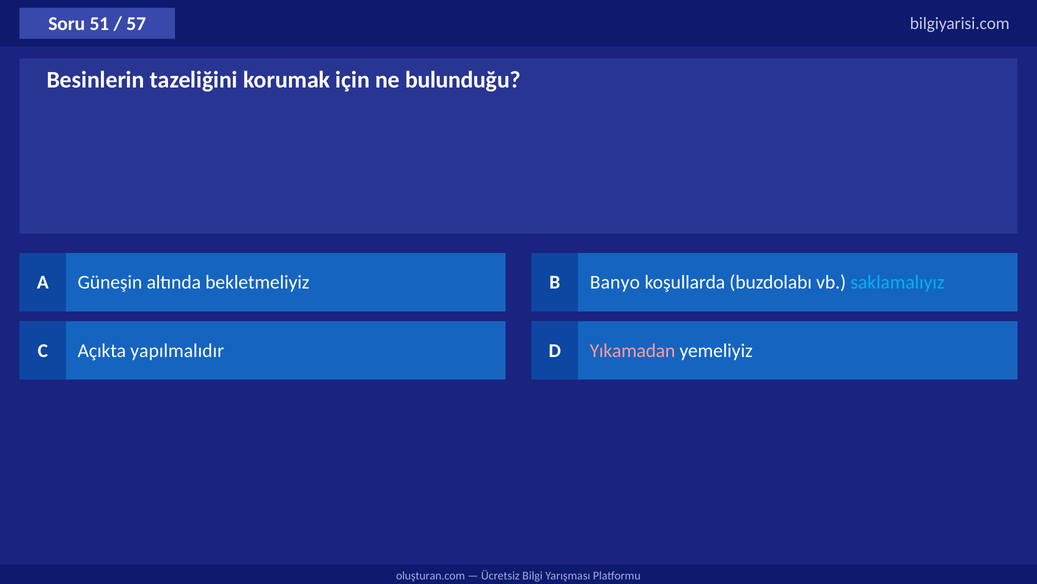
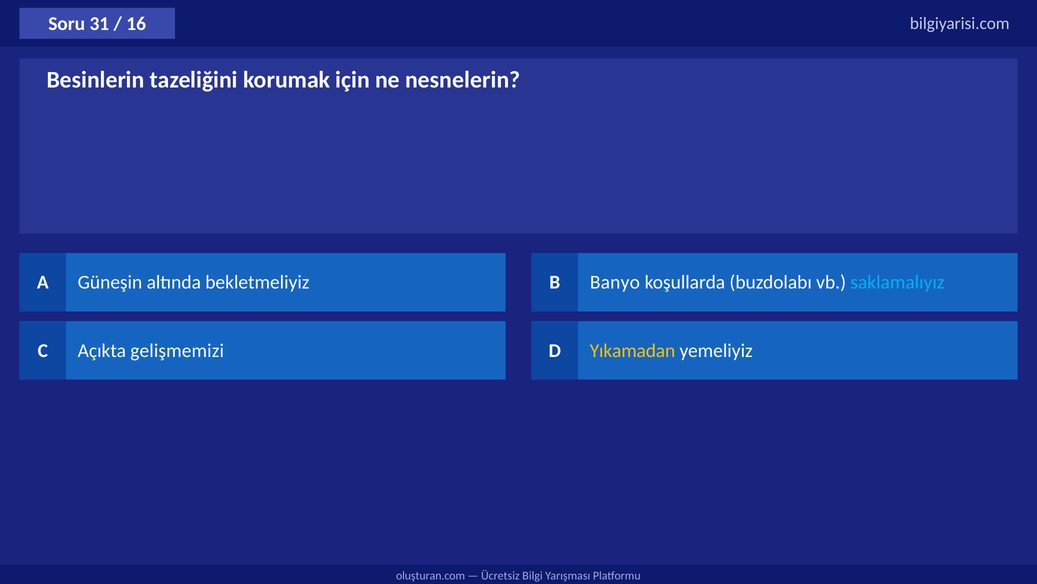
51: 51 -> 31
57: 57 -> 16
bulunduğu: bulunduğu -> nesnelerin
yapılmalıdır: yapılmalıdır -> gelişmemizi
Yıkamadan colour: pink -> yellow
